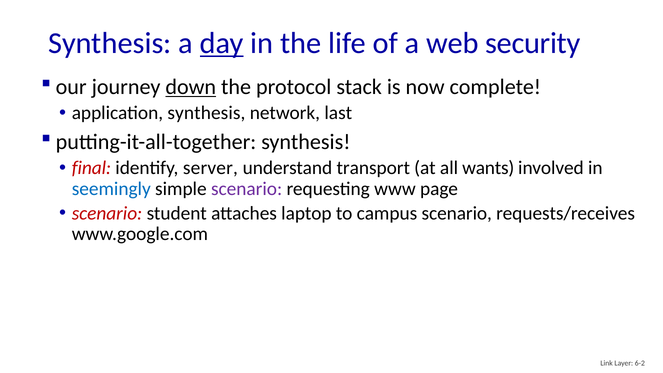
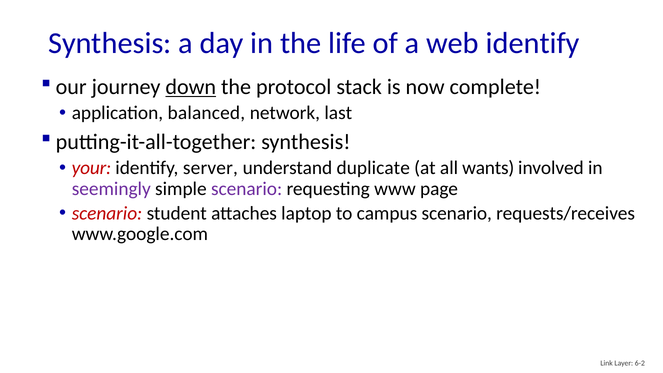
day underline: present -> none
web security: security -> identify
application synthesis: synthesis -> balanced
final: final -> your
transport: transport -> duplicate
seemingly colour: blue -> purple
